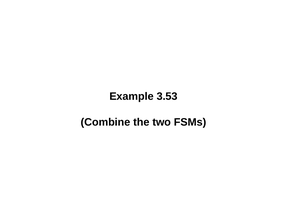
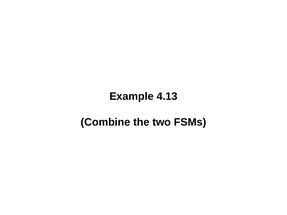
3.53: 3.53 -> 4.13
